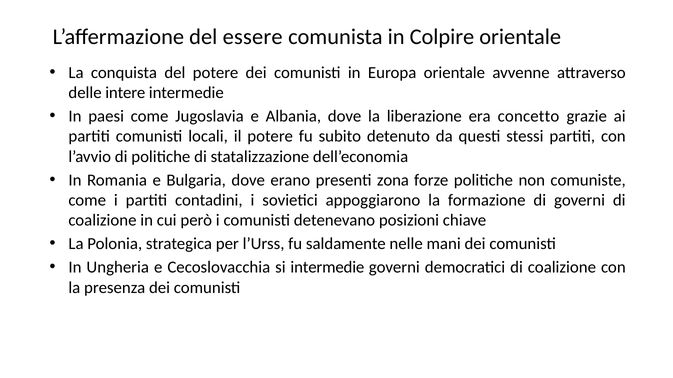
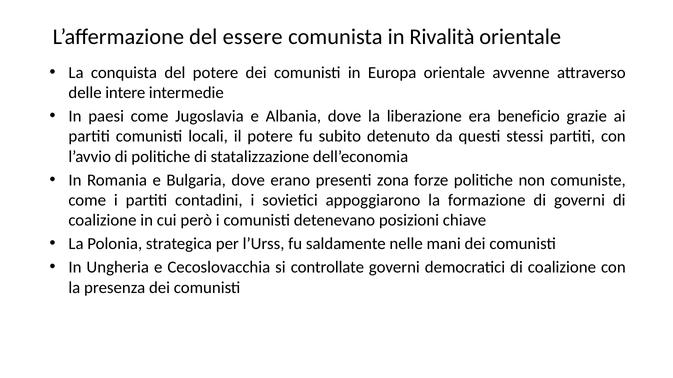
Colpire: Colpire -> Rivalità
concetto: concetto -> beneficio
si intermedie: intermedie -> controllate
